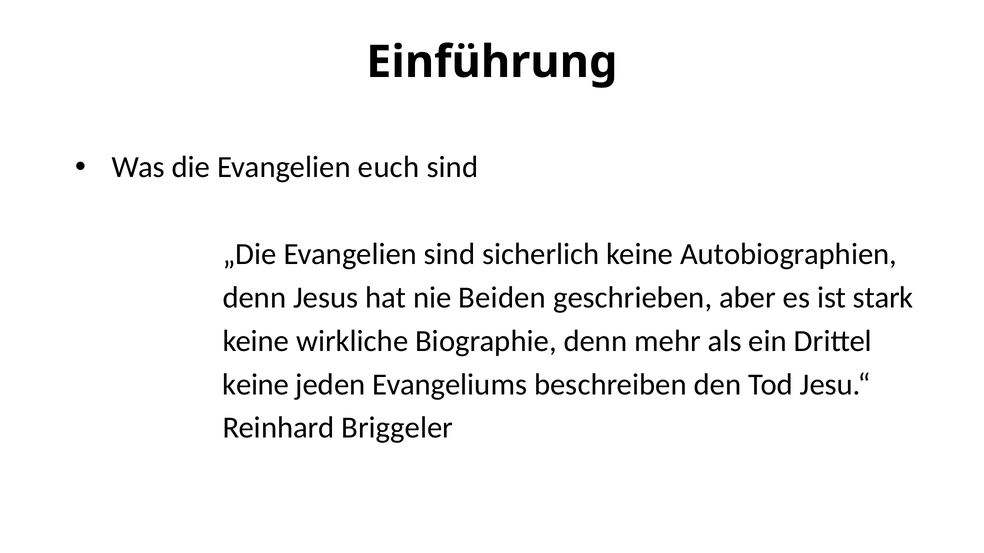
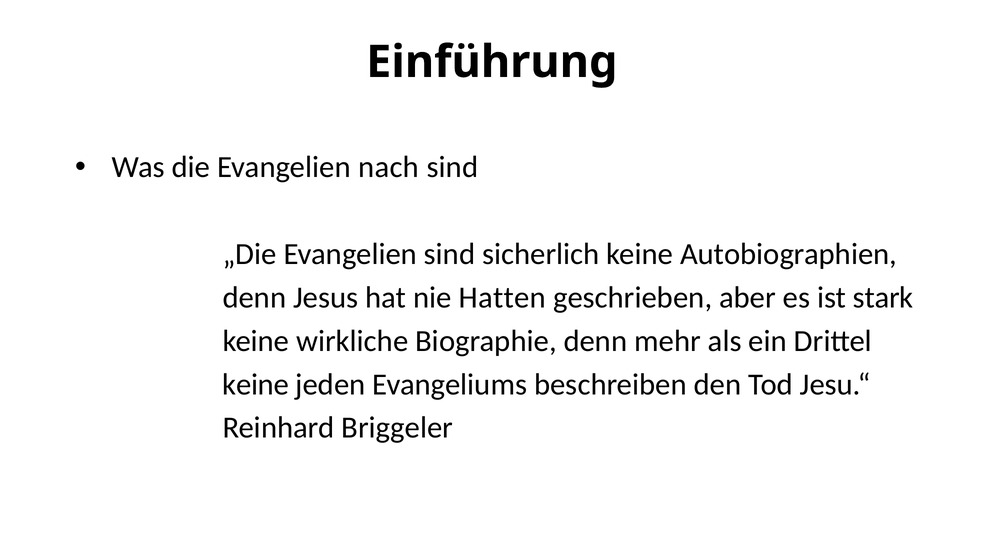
euch: euch -> nach
Beiden: Beiden -> Hatten
